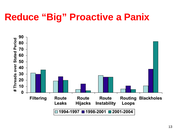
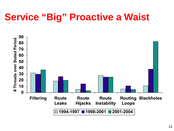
Reduce: Reduce -> Service
Panix: Panix -> Waist
